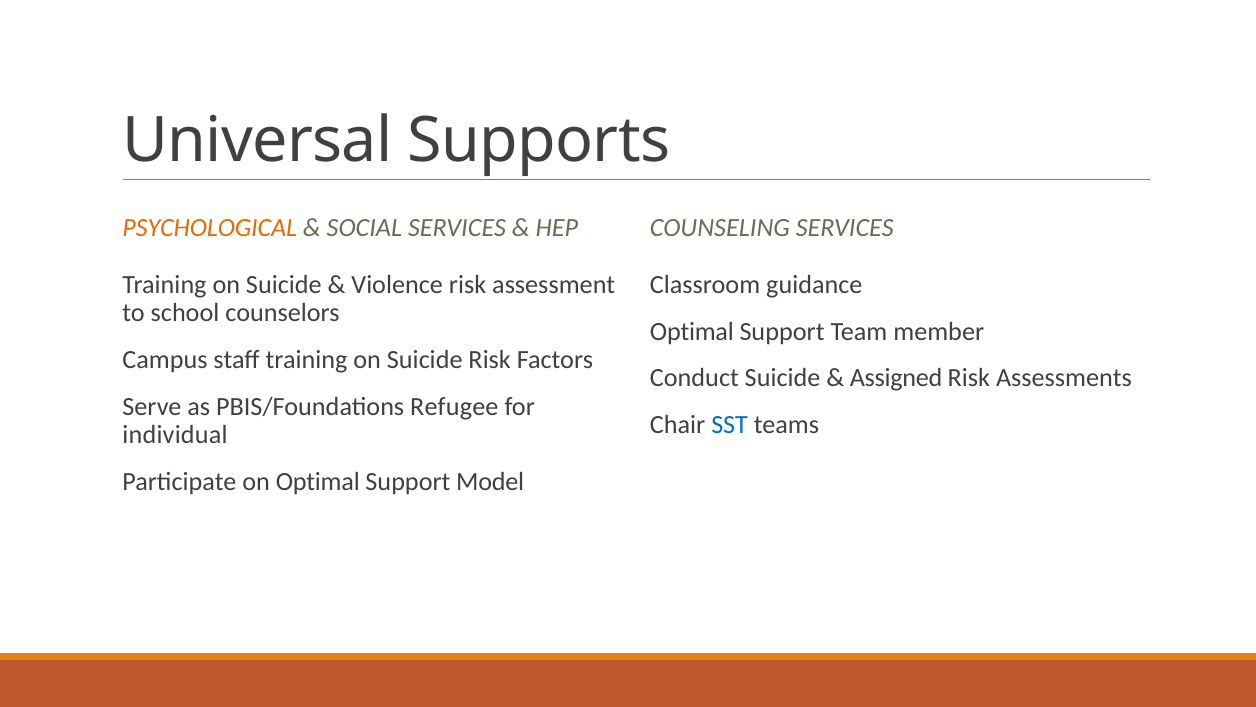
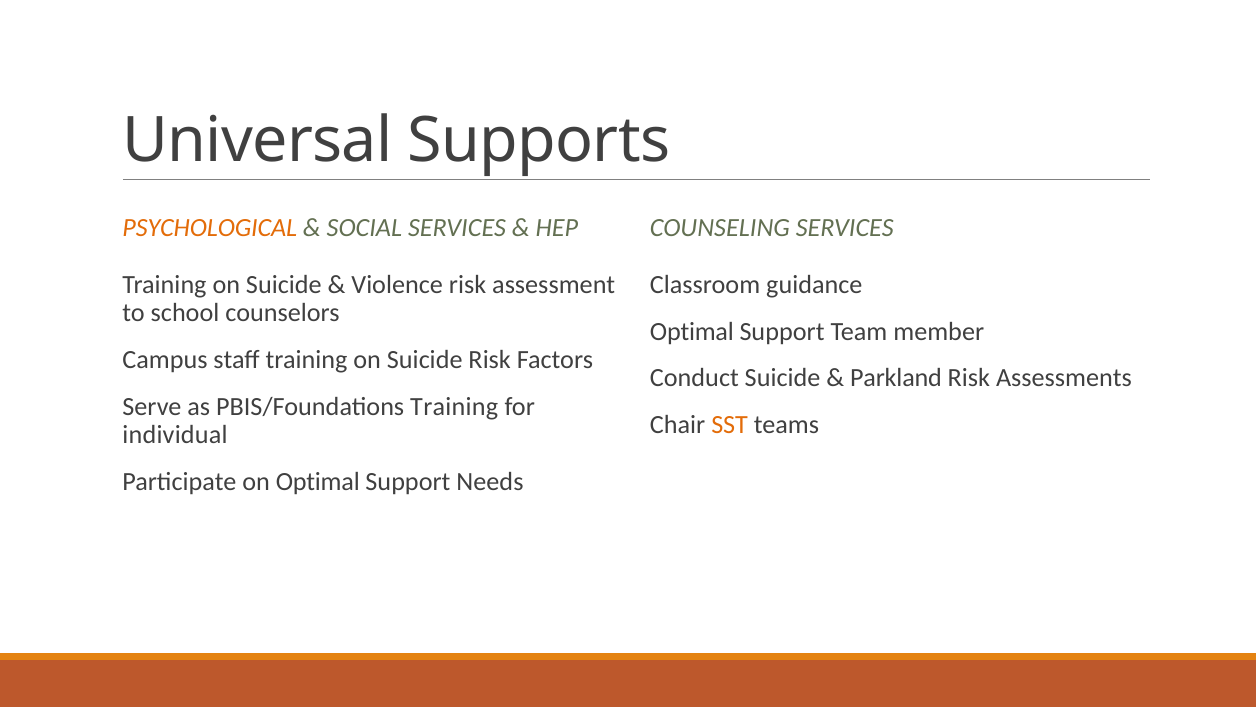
Assigned: Assigned -> Parkland
PBIS/Foundations Refugee: Refugee -> Training
SST colour: blue -> orange
Model: Model -> Needs
